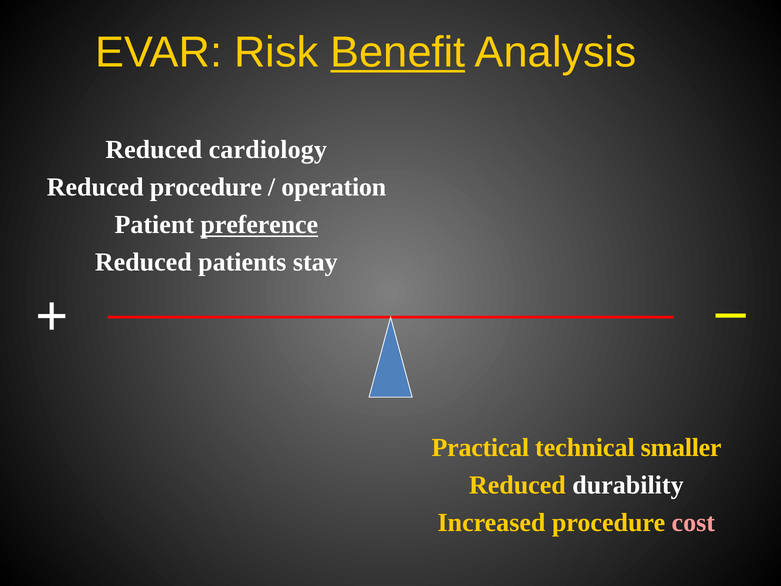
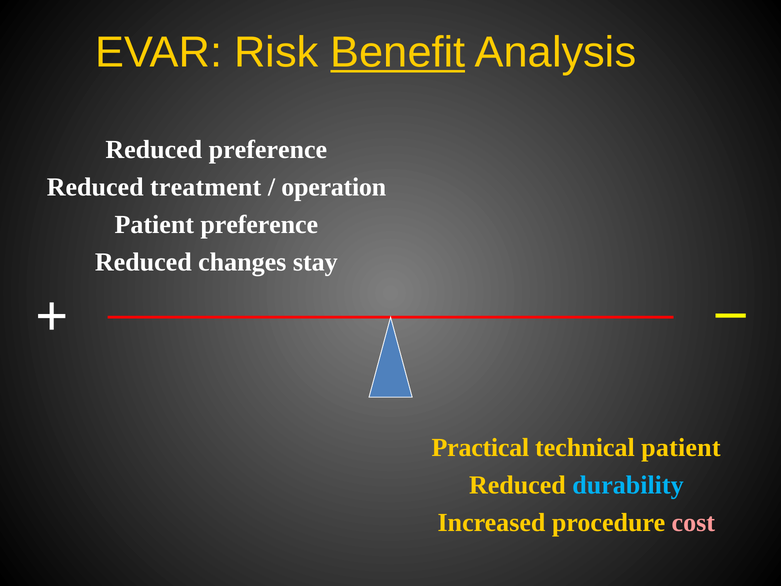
Reduced cardiology: cardiology -> preference
Reduced procedure: procedure -> treatment
preference at (259, 225) underline: present -> none
patients: patients -> changes
technical smaller: smaller -> patient
durability colour: white -> light blue
